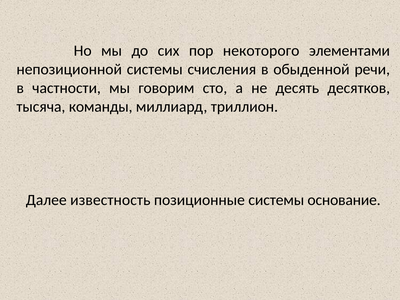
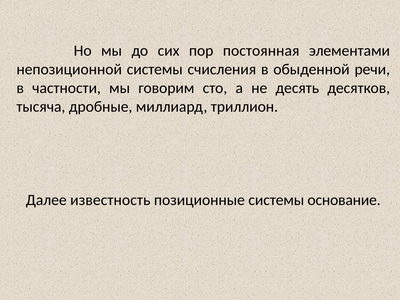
некоторого: некоторого -> постоянная
команды: команды -> дробные
